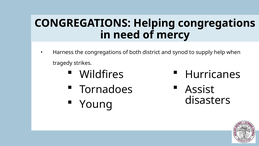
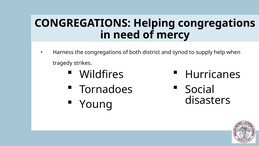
Assist: Assist -> Social
